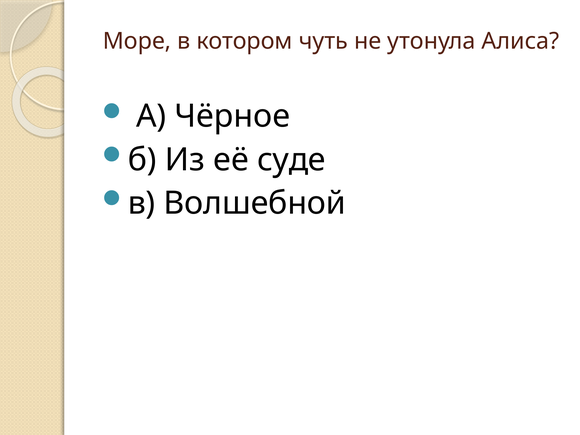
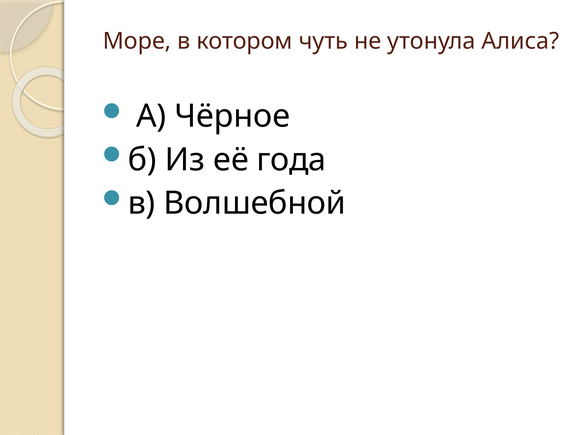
суде: суде -> года
